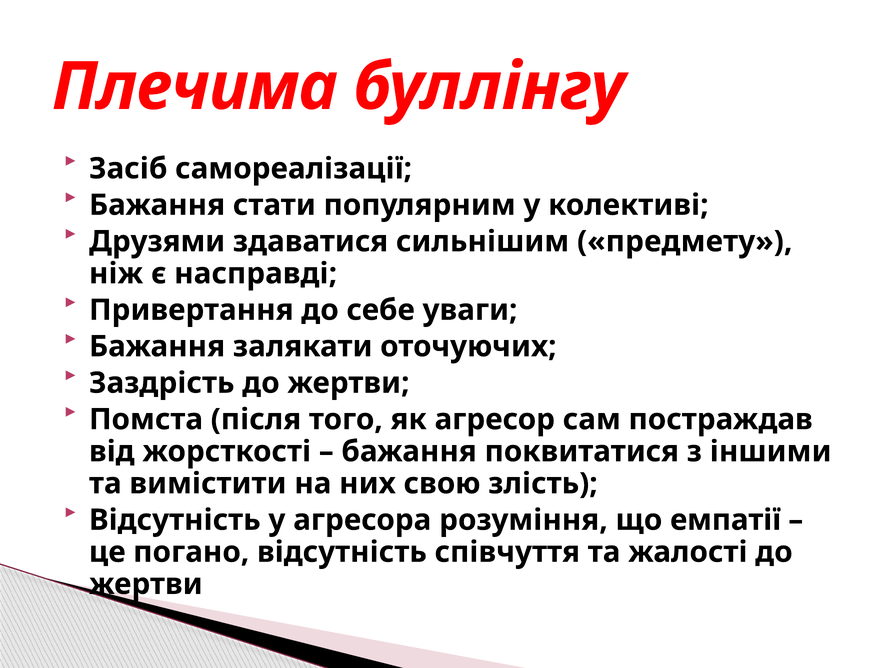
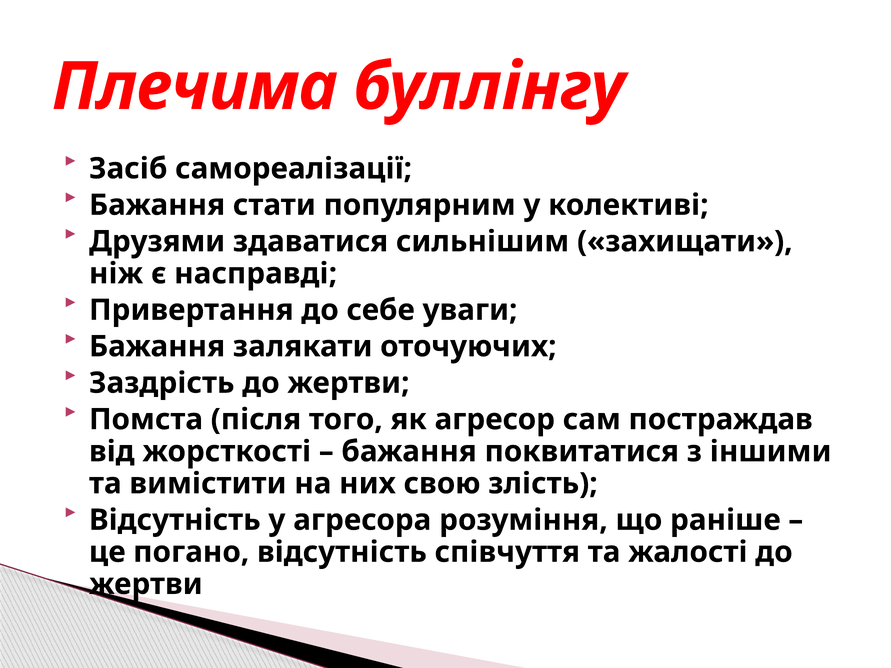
предмету: предмету -> захищати
емпатії: емпатії -> раніше
